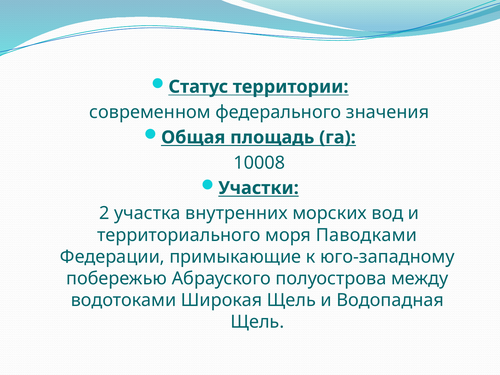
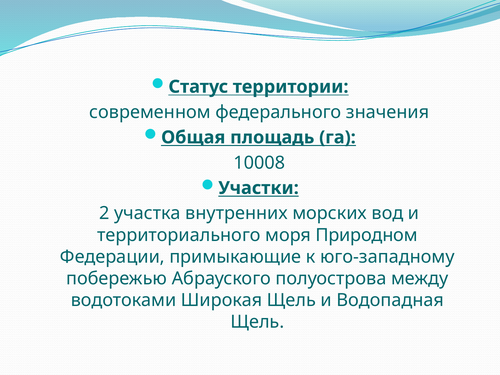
Паводками: Паводками -> Природном
